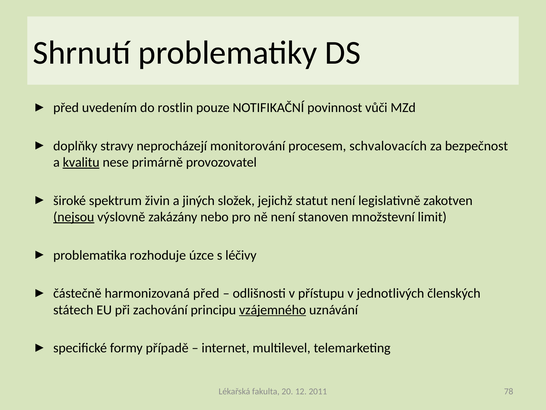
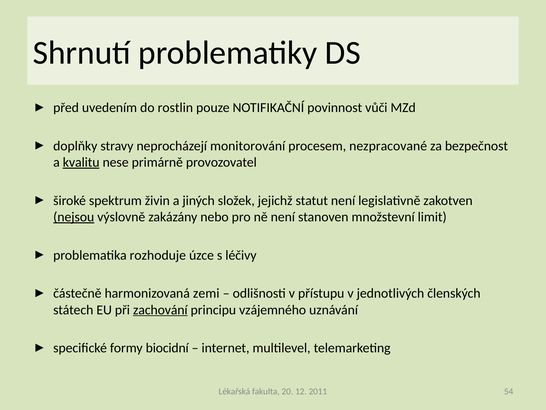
schvalovacích: schvalovacích -> nezpracované
harmonizovaná před: před -> zemi
zachování underline: none -> present
vzájemného underline: present -> none
případě: případě -> biocidní
78: 78 -> 54
